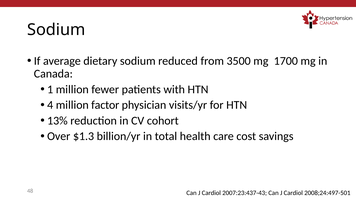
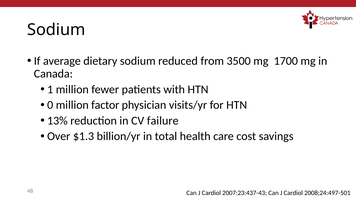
4: 4 -> 0
cohort: cohort -> failure
